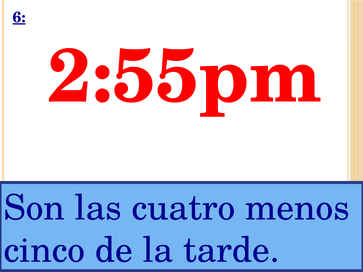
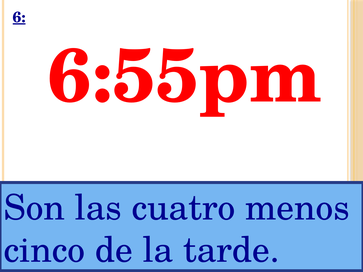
2:55pm: 2:55pm -> 6:55pm
